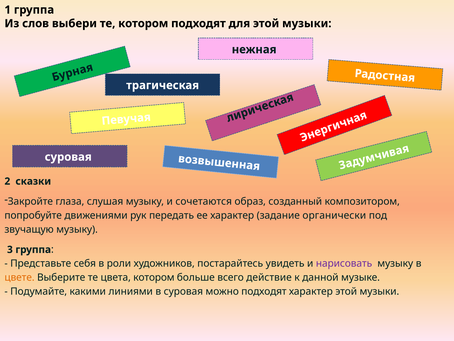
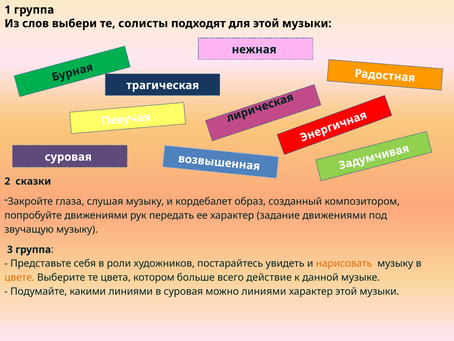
те котором: котором -> солисты
сочетаются: сочетаются -> кордебалет
задание органически: органически -> движениями
нарисовать colour: purple -> orange
можно подходят: подходят -> линиями
